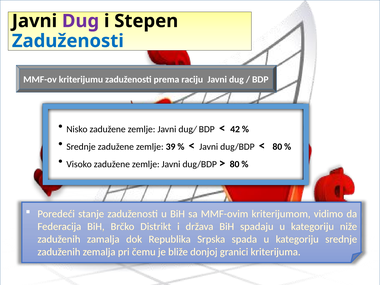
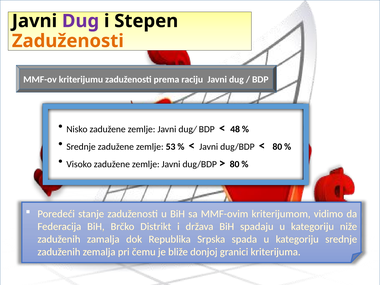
Zaduženosti at (68, 41) colour: blue -> orange
42: 42 -> 48
39: 39 -> 53
